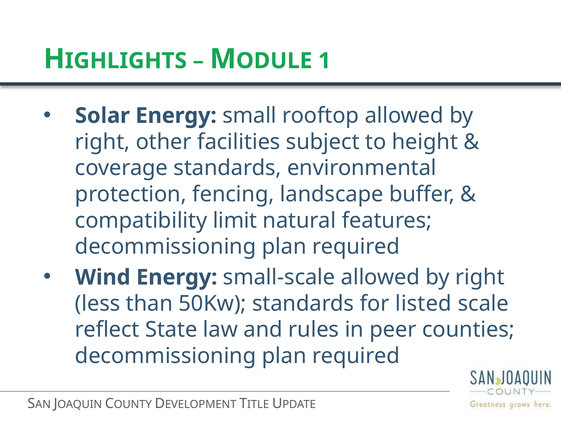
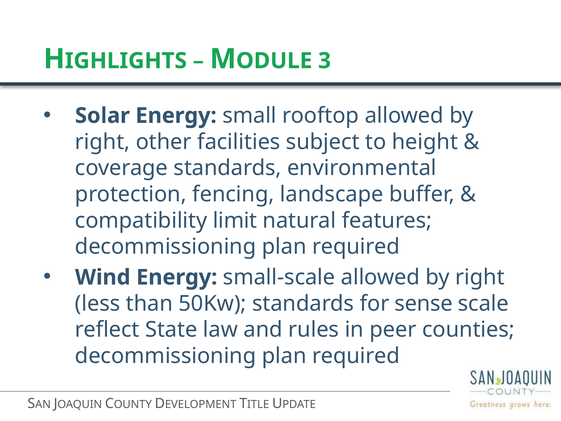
1: 1 -> 3
listed: listed -> sense
